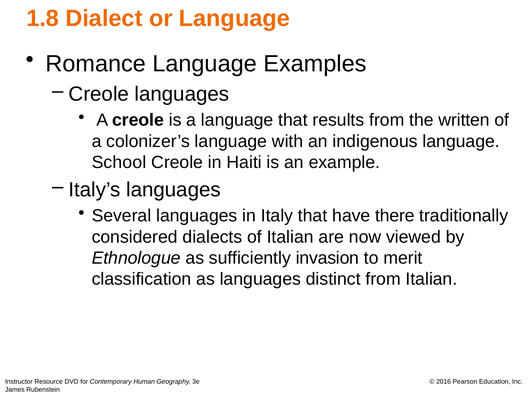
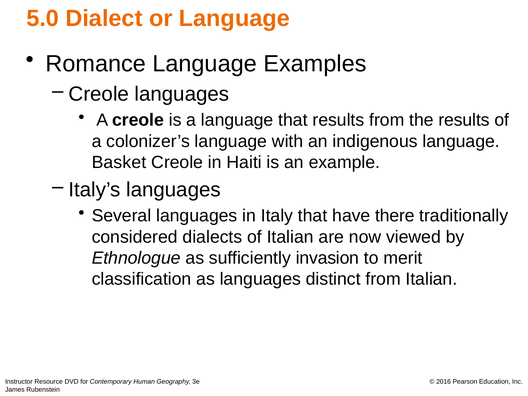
1.8: 1.8 -> 5.0
the written: written -> results
School: School -> Basket
